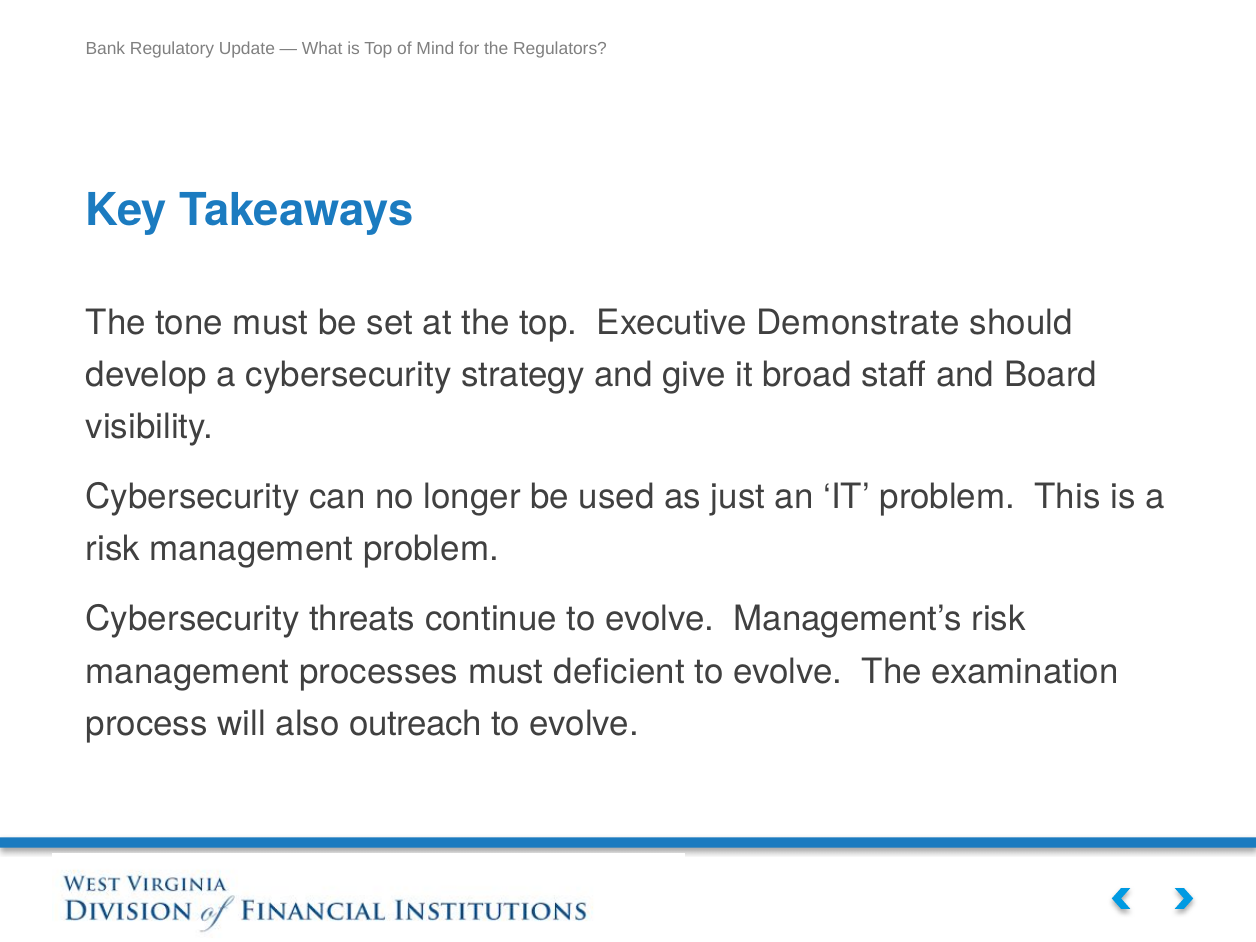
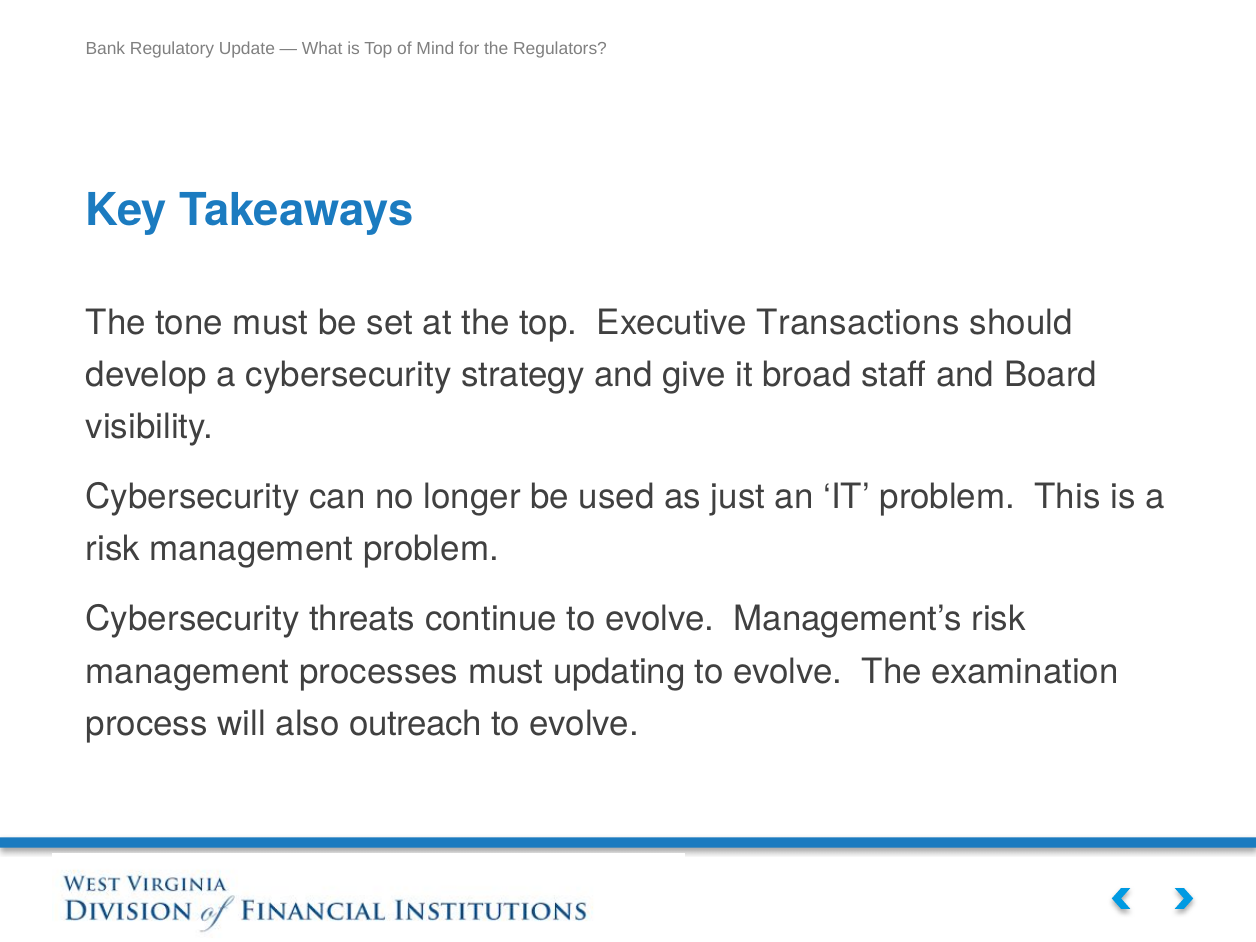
Demonstrate: Demonstrate -> Transactions
deficient: deficient -> updating
